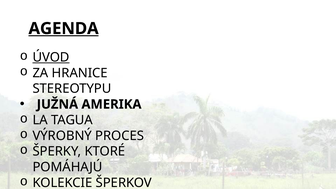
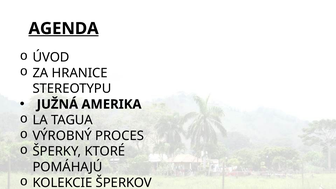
ÚVOD underline: present -> none
